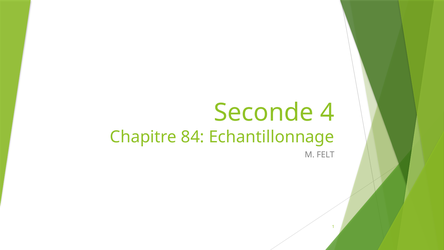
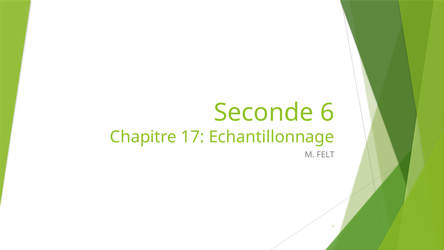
4: 4 -> 6
84: 84 -> 17
